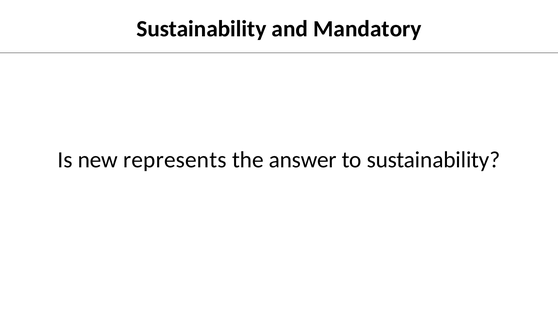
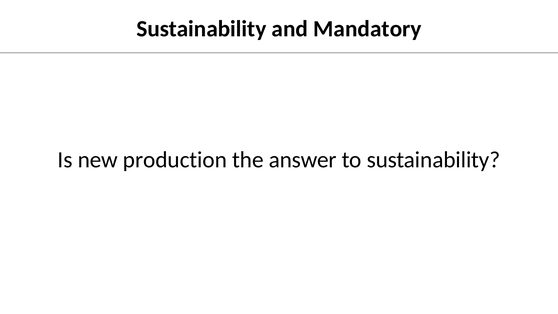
represents: represents -> production
